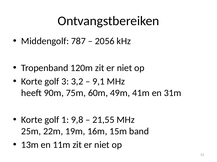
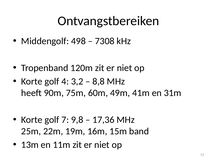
787: 787 -> 498
2056: 2056 -> 7308
3: 3 -> 4
9,1: 9,1 -> 8,8
1: 1 -> 7
21,55: 21,55 -> 17,36
